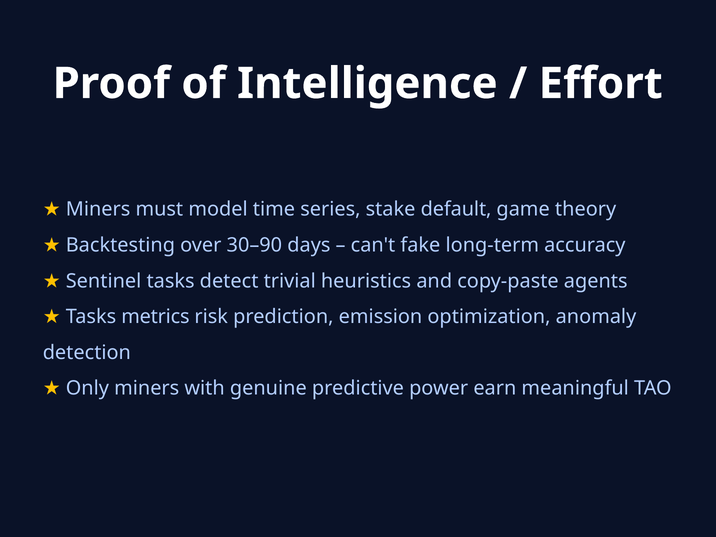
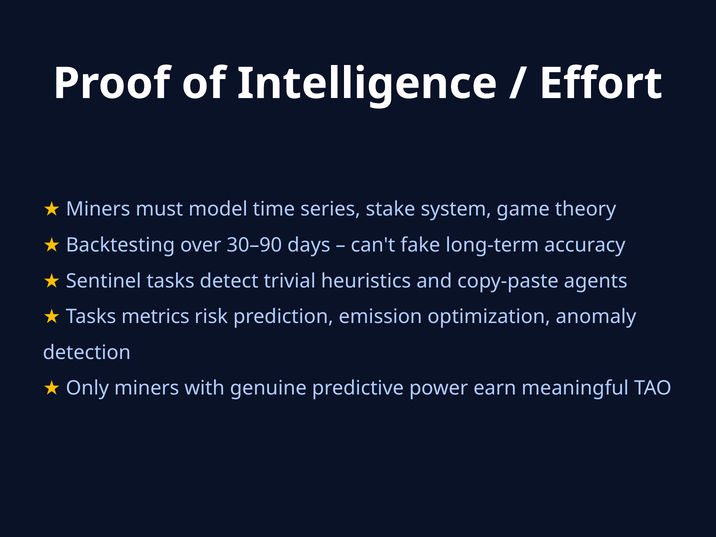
default: default -> system
